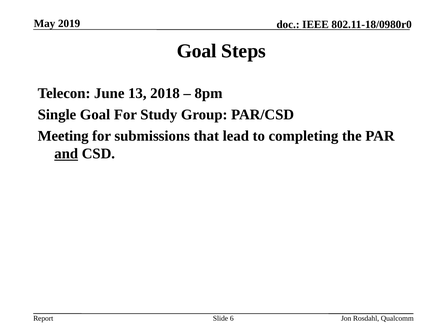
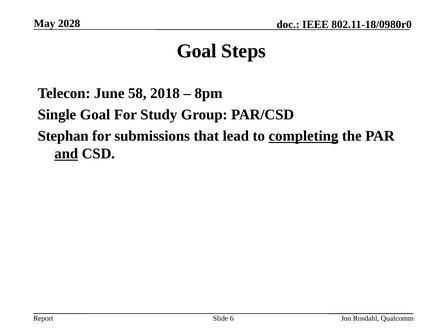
2019: 2019 -> 2028
13: 13 -> 58
Meeting: Meeting -> Stephan
completing underline: none -> present
